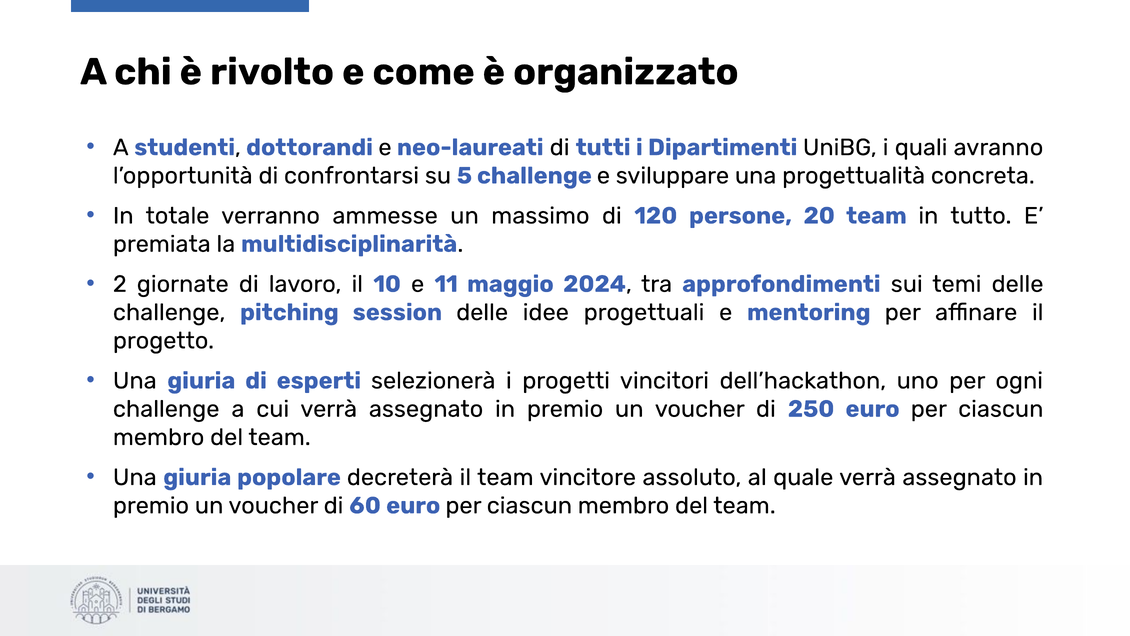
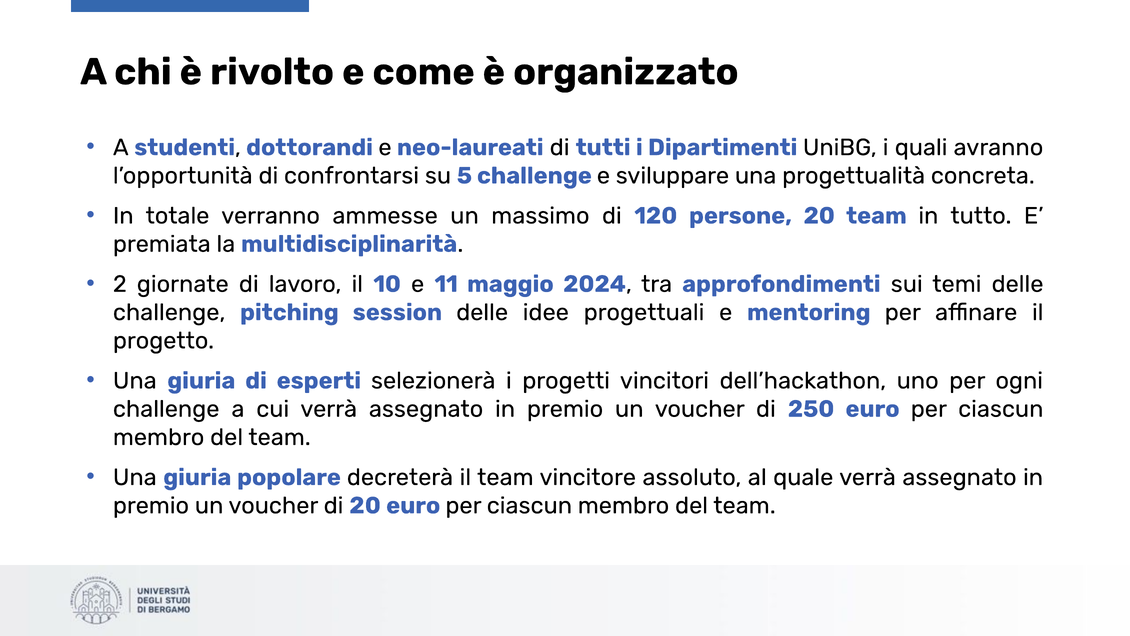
di 60: 60 -> 20
